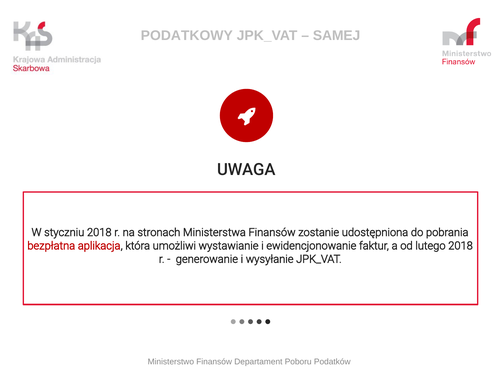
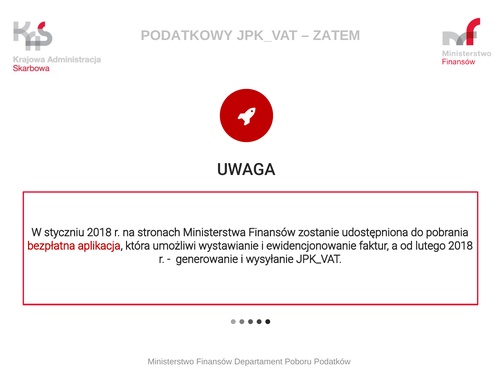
SAMEJ: SAMEJ -> ZATEM
